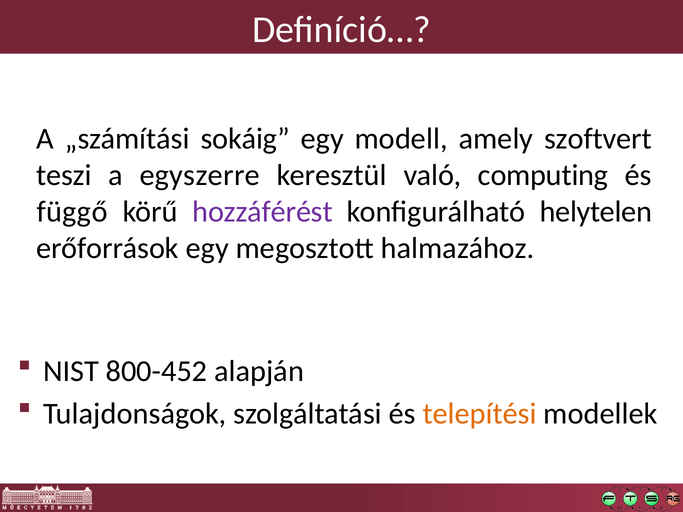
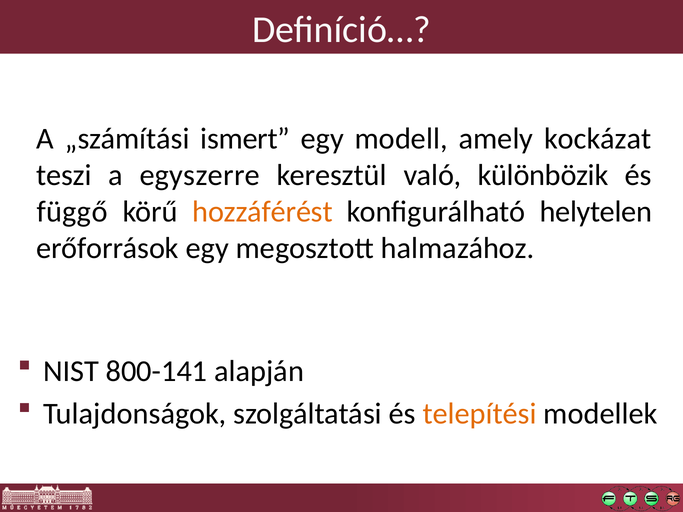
sokáig: sokáig -> ismert
szoftvert: szoftvert -> kockázat
computing: computing -> különbözik
hozzáférést colour: purple -> orange
800-452: 800-452 -> 800-141
